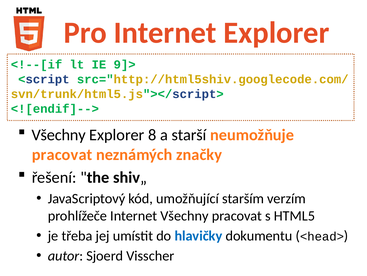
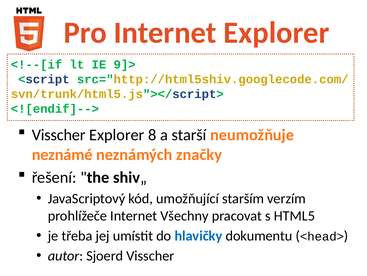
Všechny at (59, 135): Všechny -> Visscher
pracovat at (62, 154): pracovat -> neznámé
